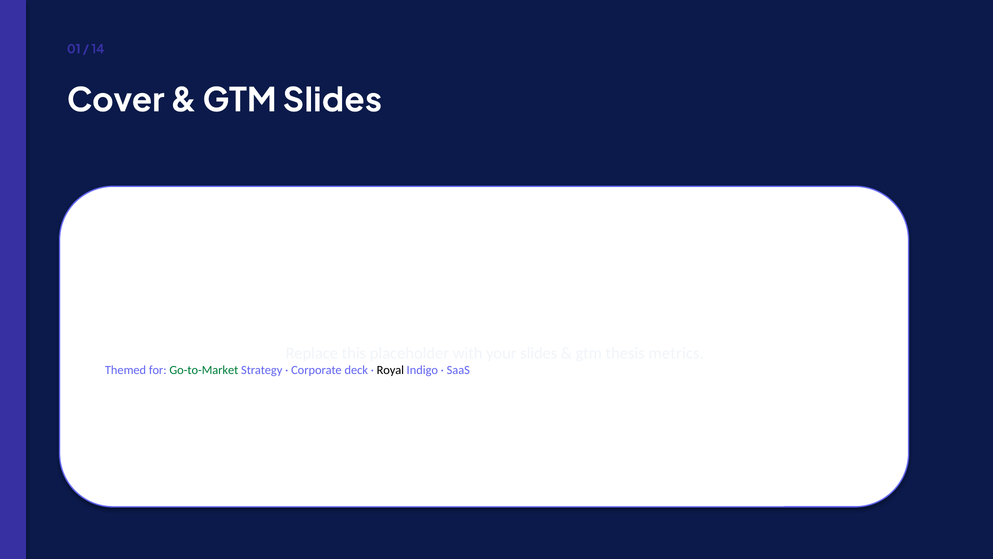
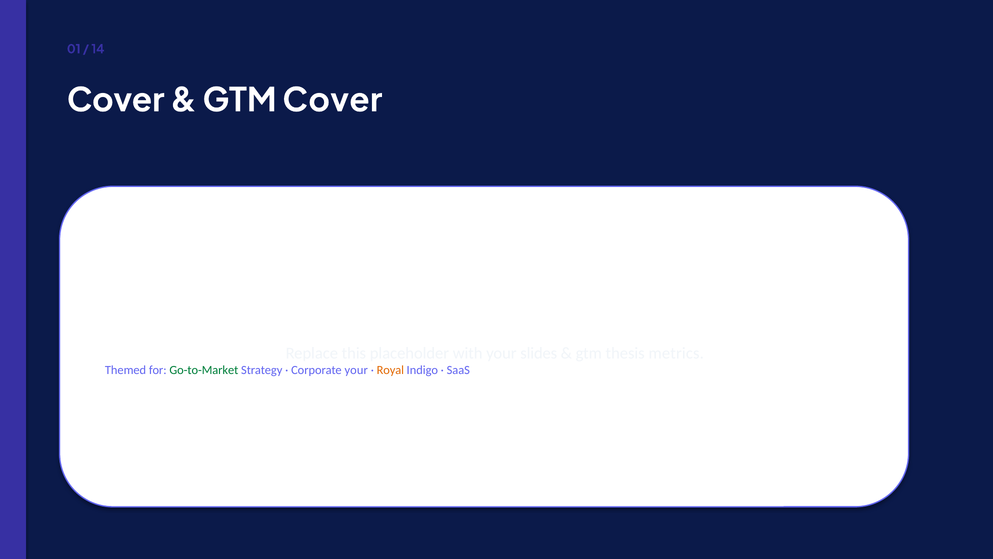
GTM Slides: Slides -> Cover
Corporate deck: deck -> your
Royal colour: black -> orange
